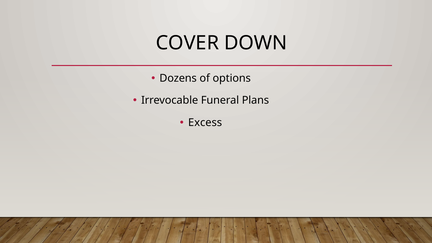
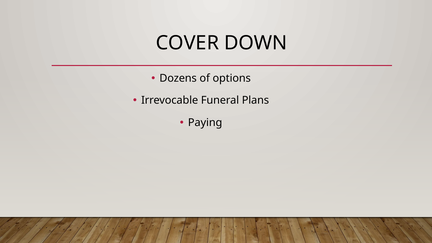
Excess: Excess -> Paying
